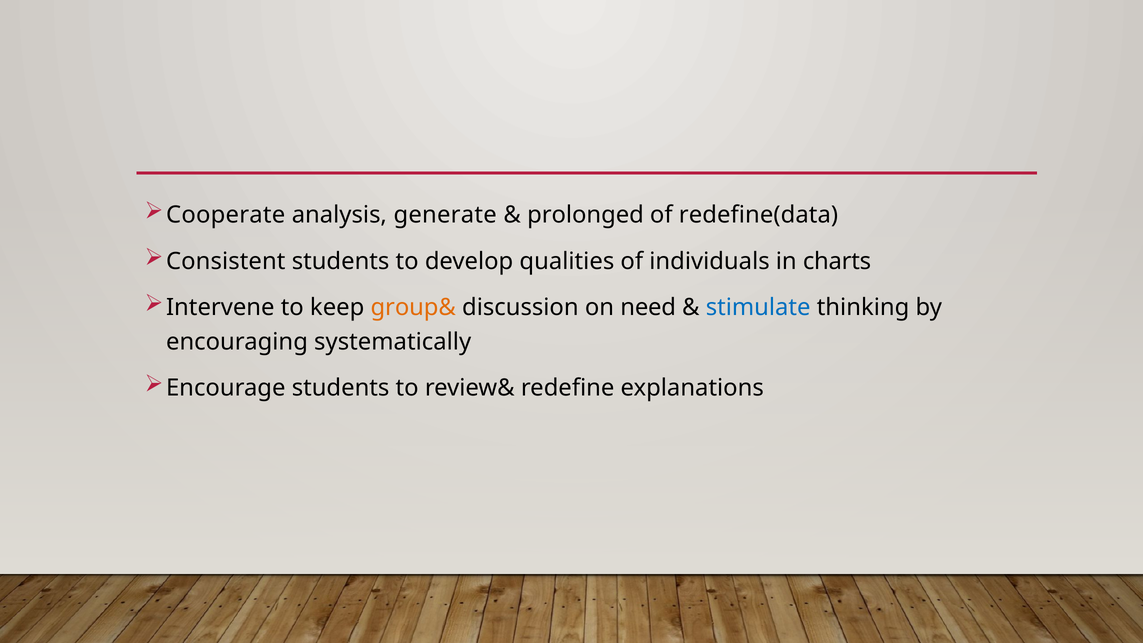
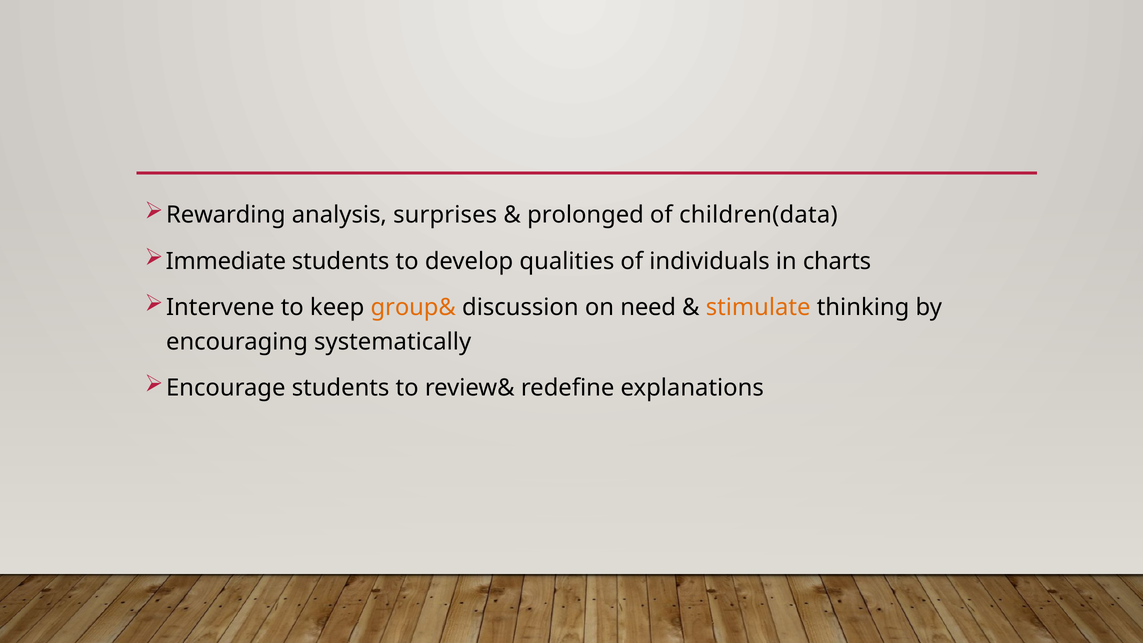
Cooperate: Cooperate -> Rewarding
generate: generate -> surprises
redefine(data: redefine(data -> children(data
Consistent: Consistent -> Immediate
stimulate colour: blue -> orange
